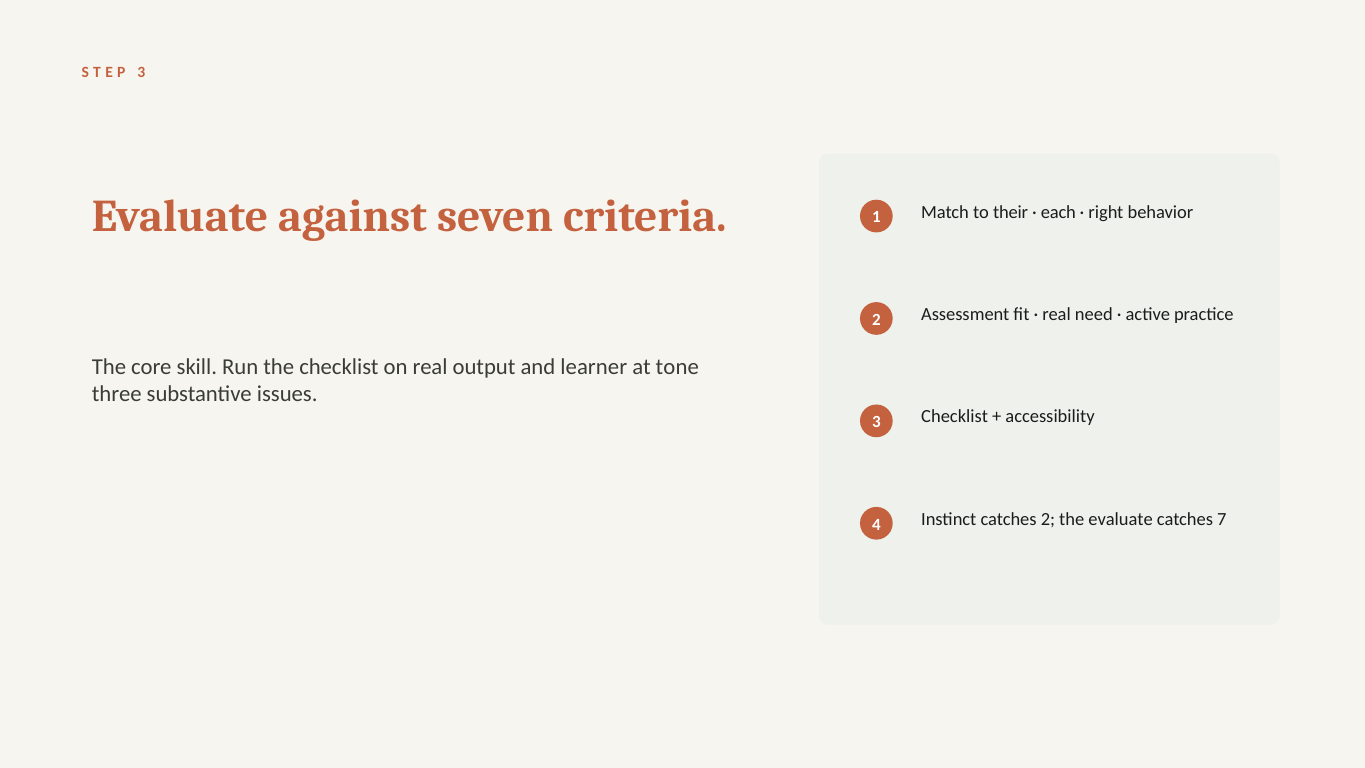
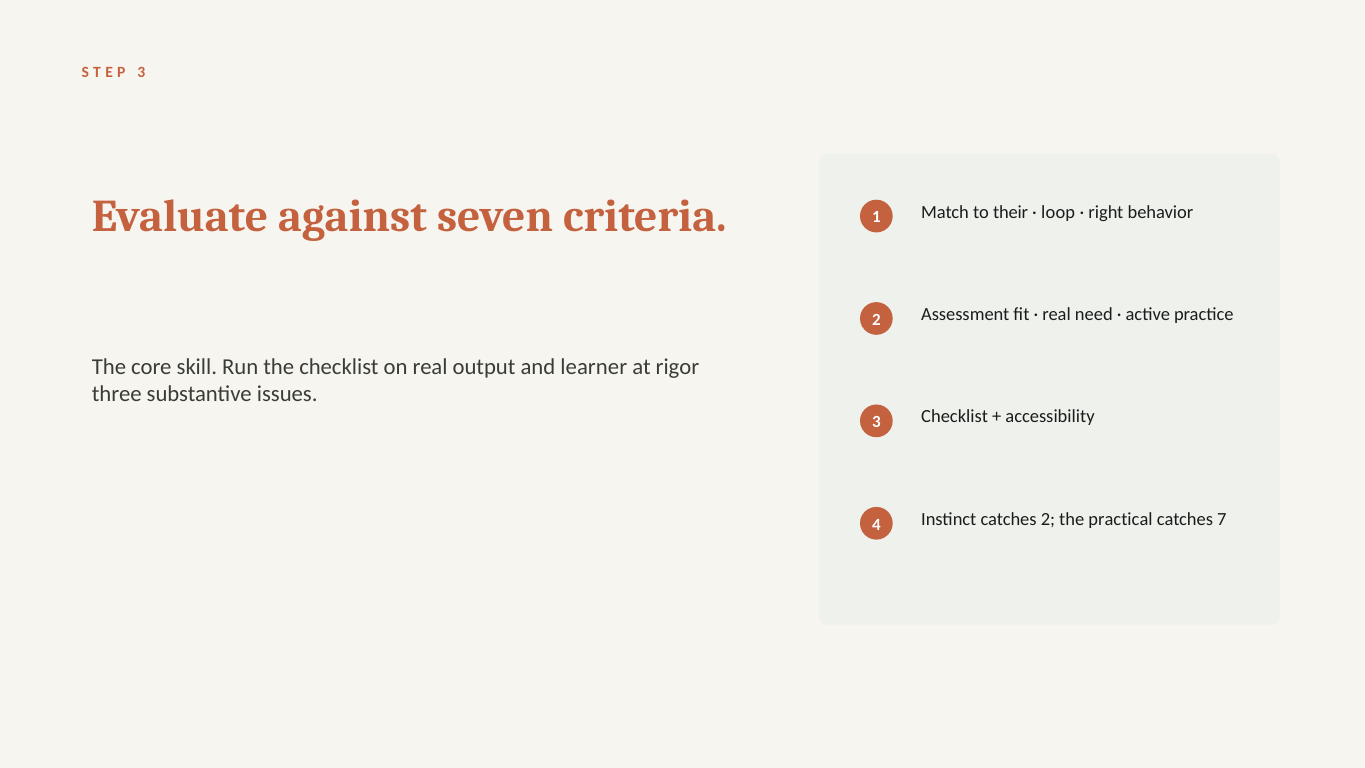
each: each -> loop
tone: tone -> rigor
the evaluate: evaluate -> practical
